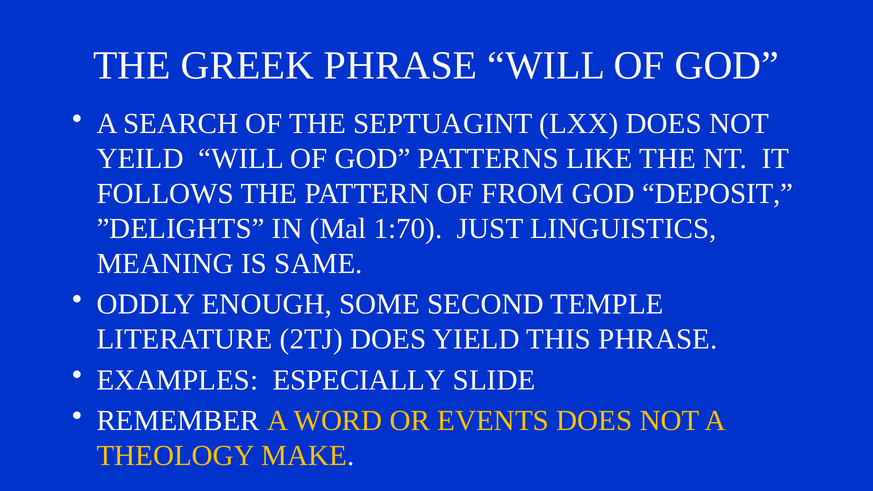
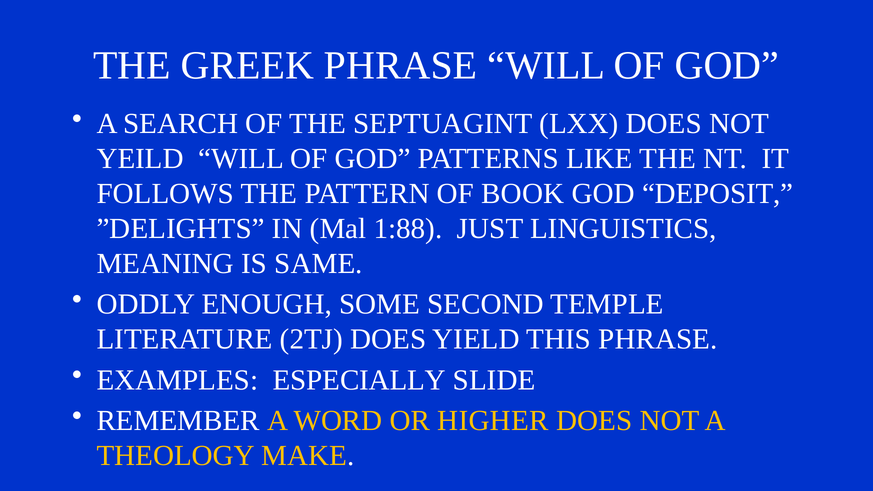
FROM: FROM -> BOOK
1:70: 1:70 -> 1:88
EVENTS: EVENTS -> HIGHER
